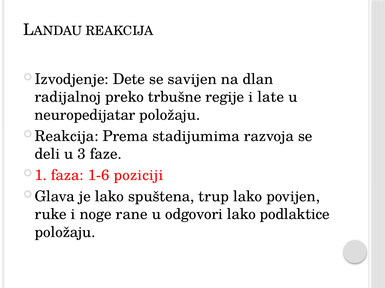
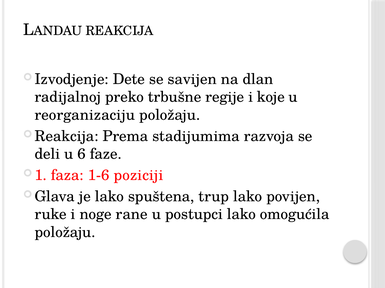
late: late -> koje
neuropedijatar: neuropedijatar -> reorganizaciju
3: 3 -> 6
odgovori: odgovori -> postupci
podlaktice: podlaktice -> omogućila
